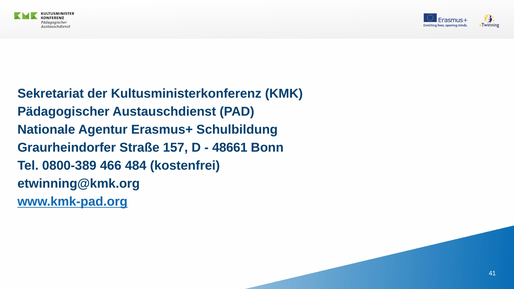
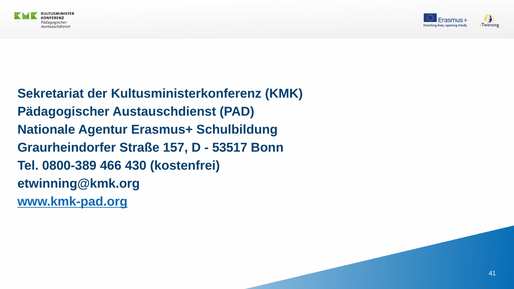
48661: 48661 -> 53517
484: 484 -> 430
